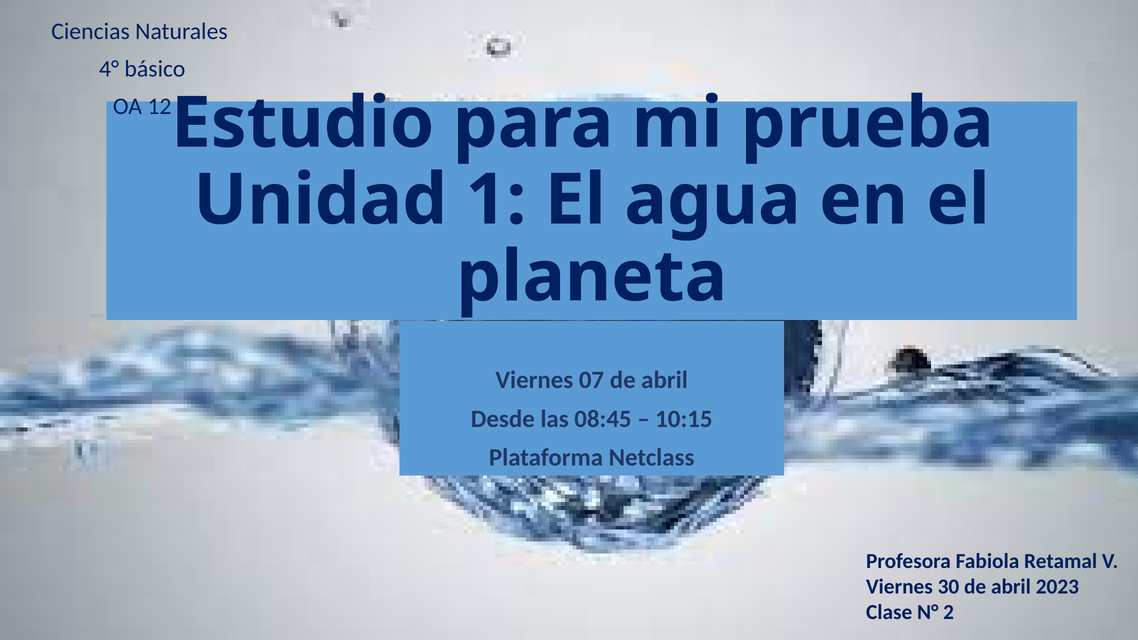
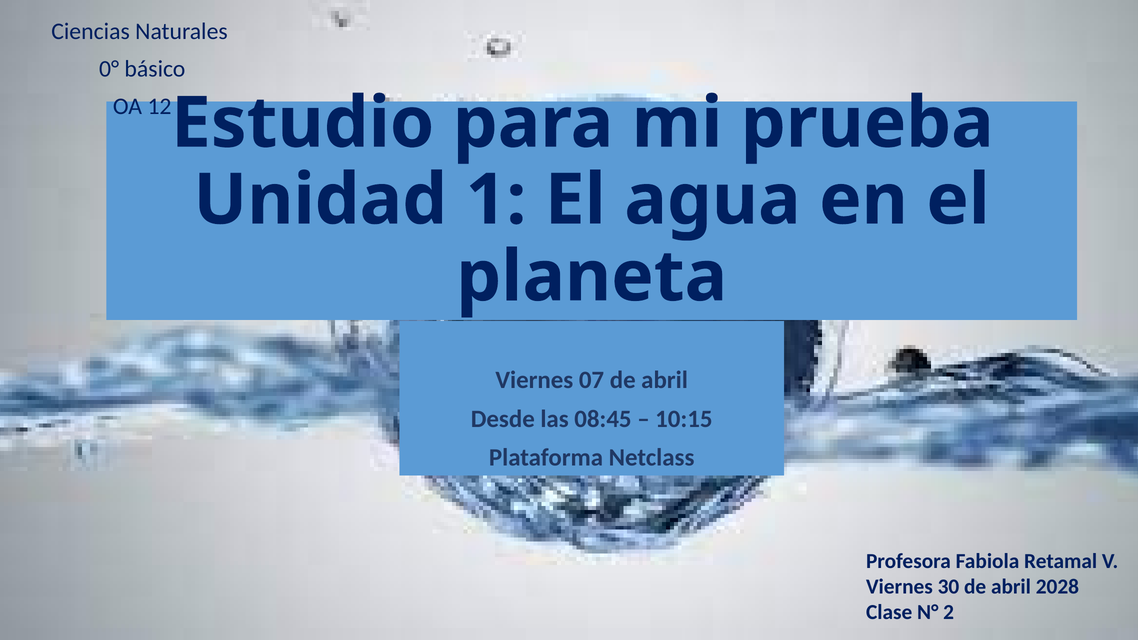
4°: 4° -> 0°
2023: 2023 -> 2028
